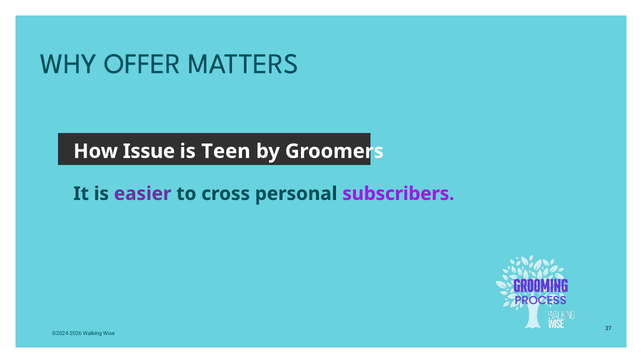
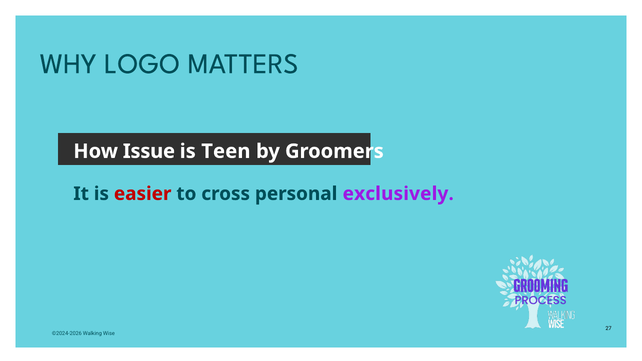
OFFER: OFFER -> LOGO
easier colour: purple -> red
subscribers: subscribers -> exclusively
